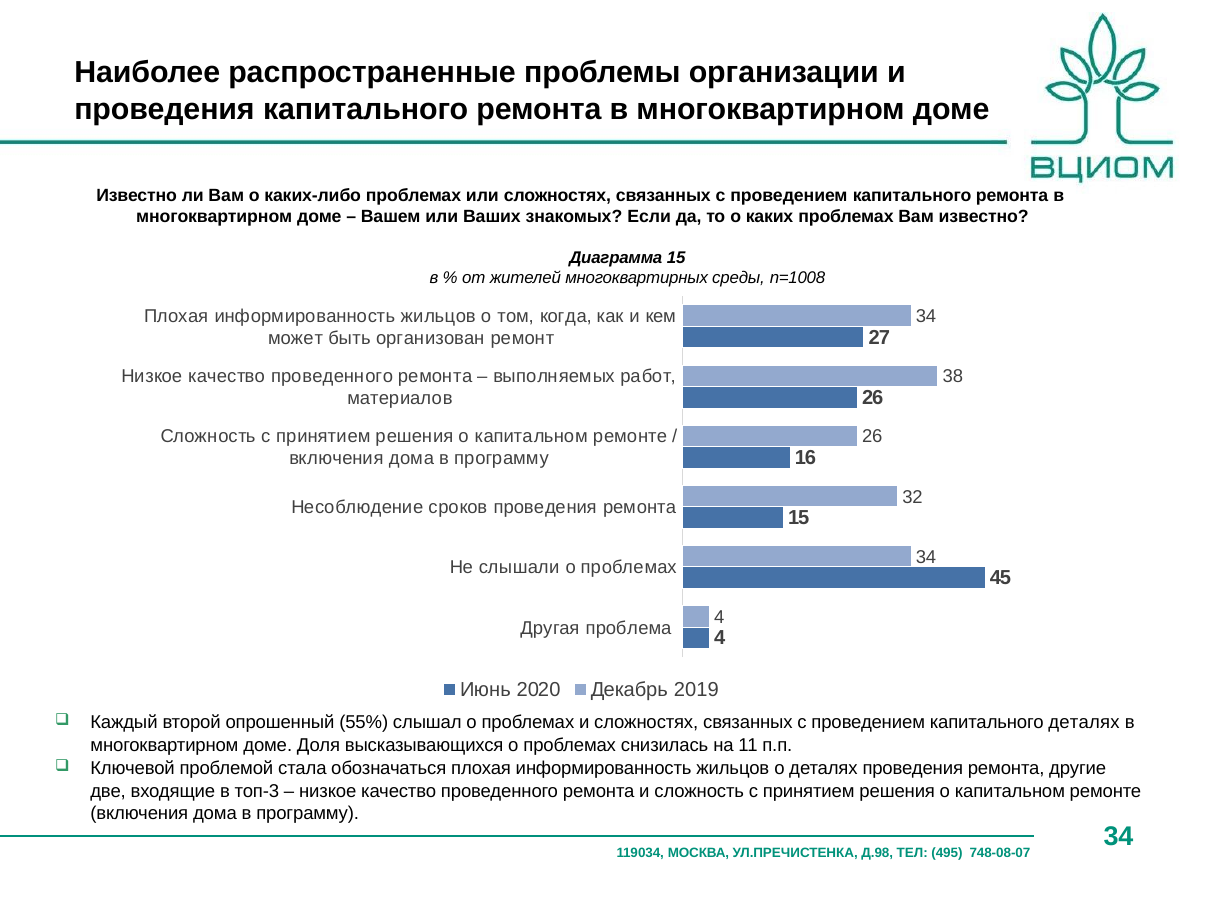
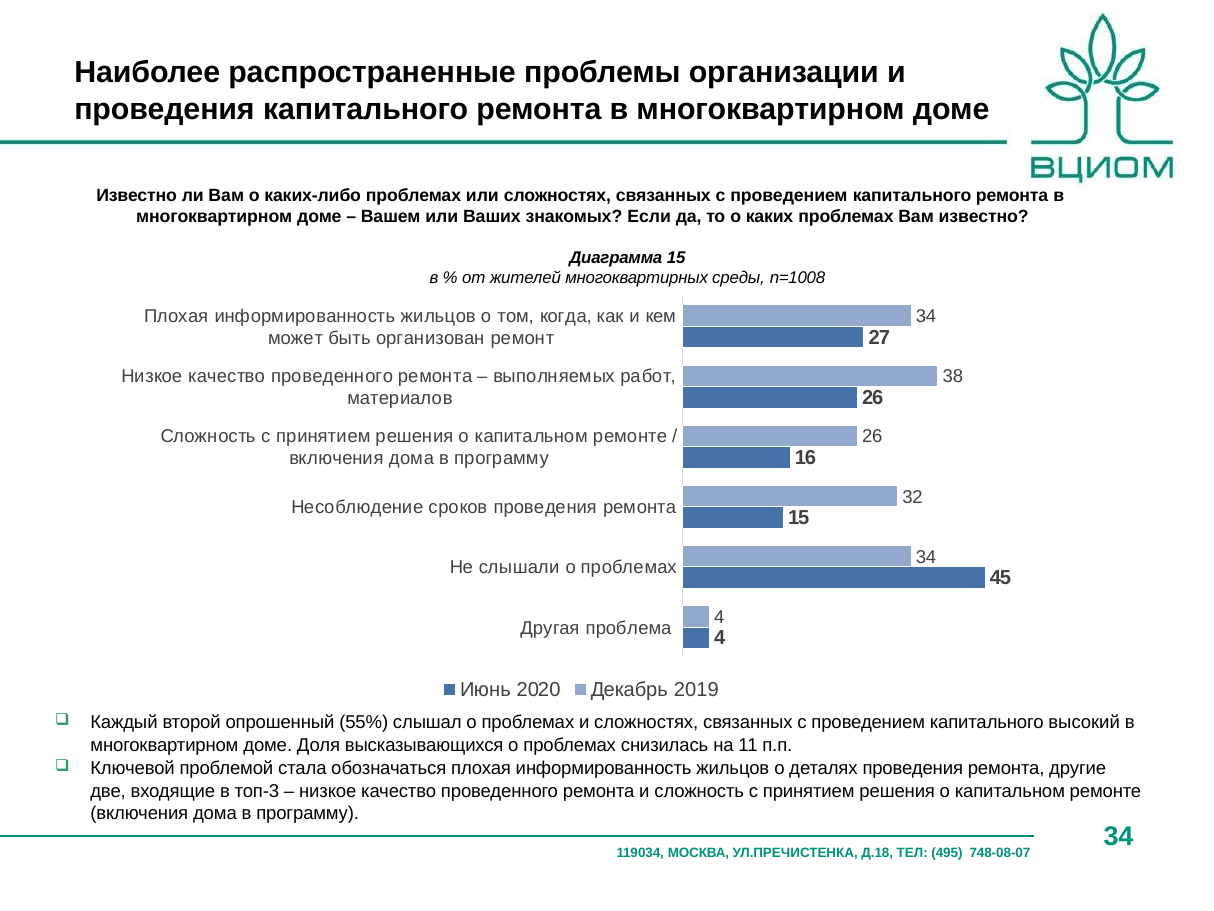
капитального деталях: деталях -> высокий
Д.98: Д.98 -> Д.18
